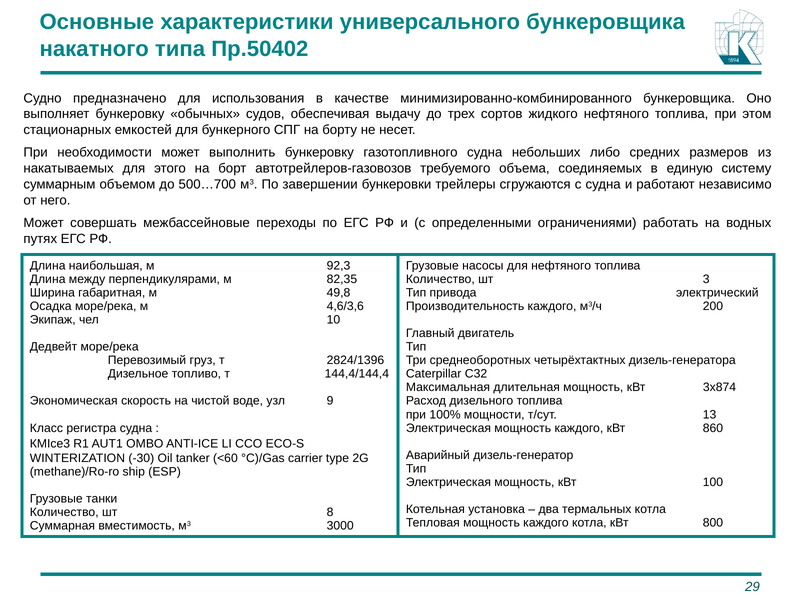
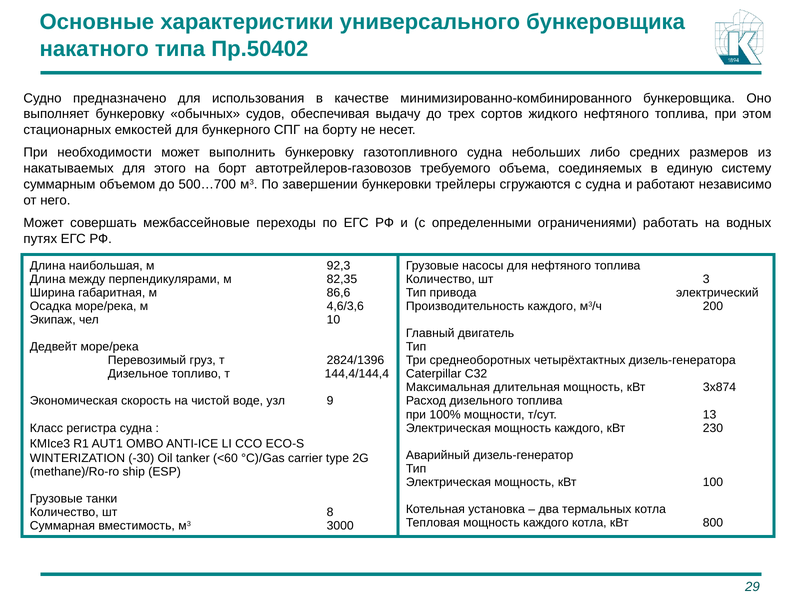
49,8: 49,8 -> 86,6
860: 860 -> 230
